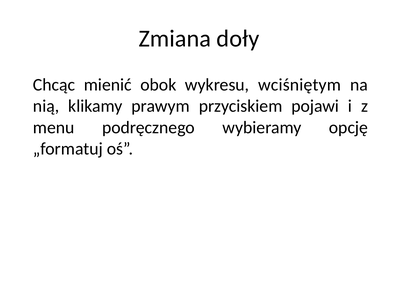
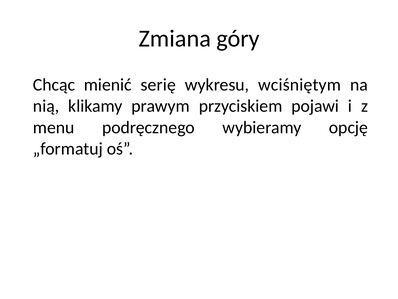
doły: doły -> góry
obok: obok -> serię
